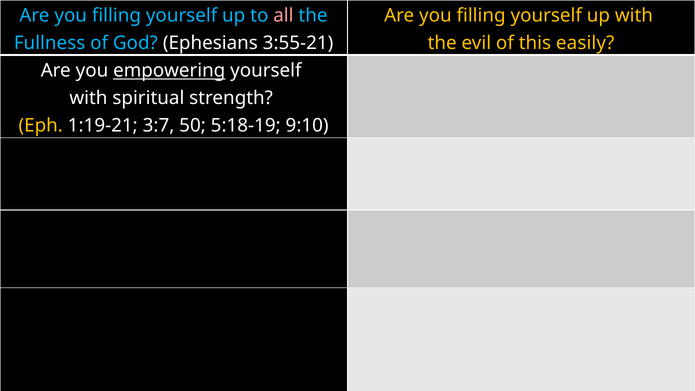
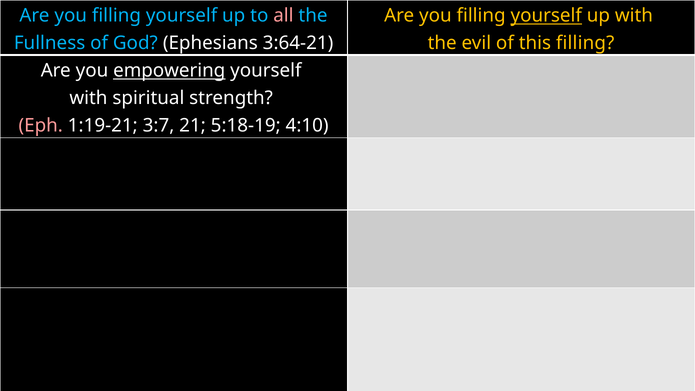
yourself at (546, 16) underline: none -> present
3:55-21: 3:55-21 -> 3:64-21
this easily: easily -> filling
Eph colour: yellow -> pink
50: 50 -> 21
9:10: 9:10 -> 4:10
